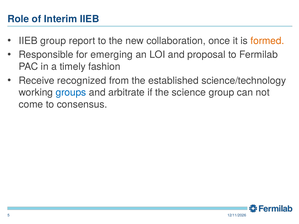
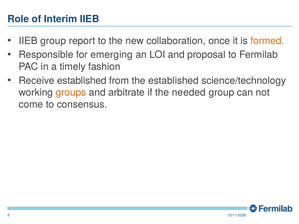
Receive recognized: recognized -> established
groups colour: blue -> orange
science: science -> needed
